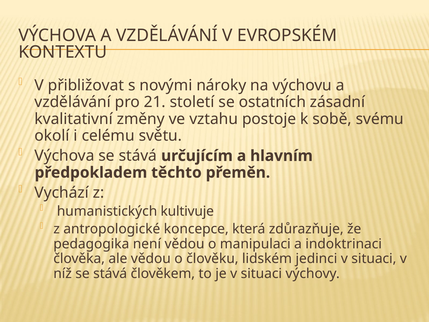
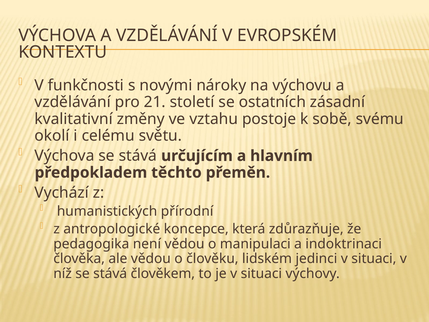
přibližovat: přibližovat -> funkčnosti
kultivuje: kultivuje -> přírodní
